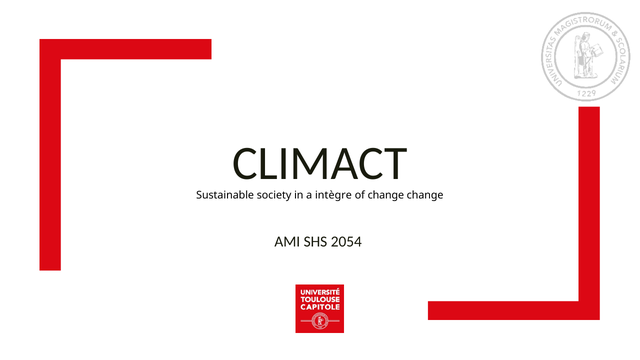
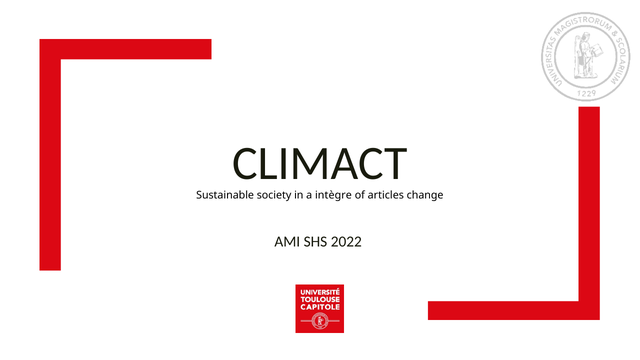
of change: change -> articles
2054: 2054 -> 2022
